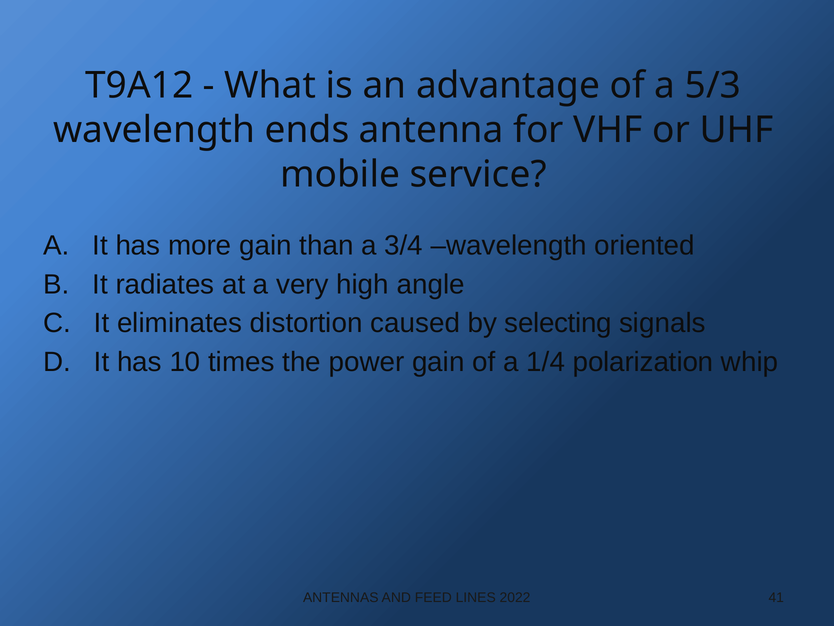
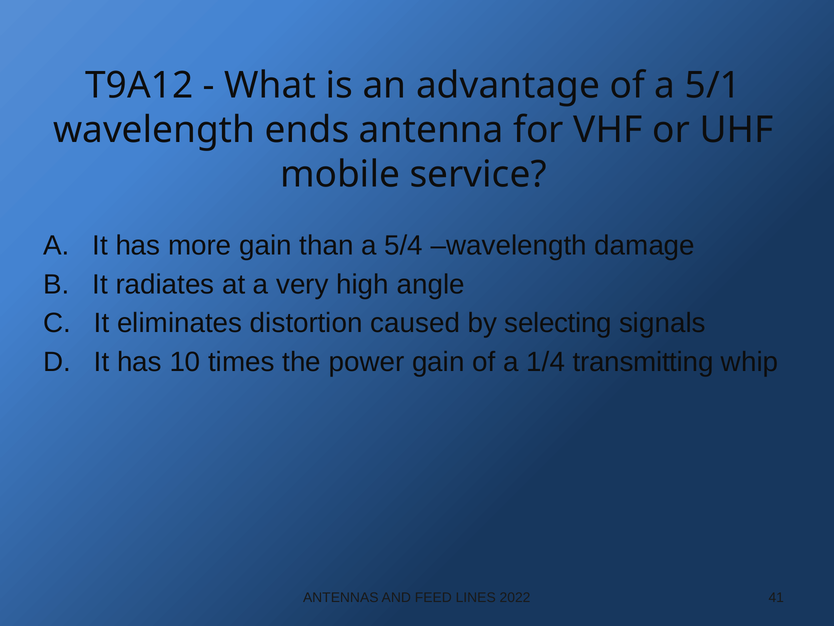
5/3: 5/3 -> 5/1
3/4: 3/4 -> 5/4
oriented: oriented -> damage
polarization: polarization -> transmitting
